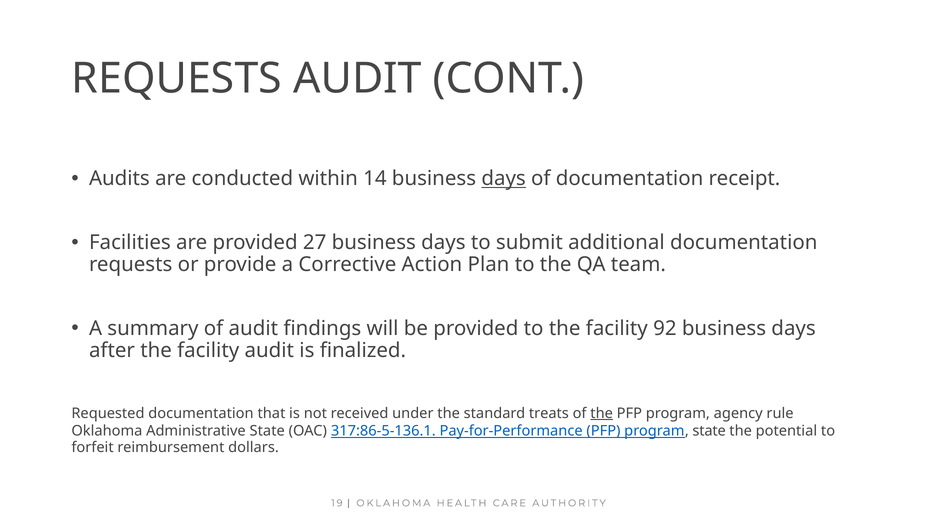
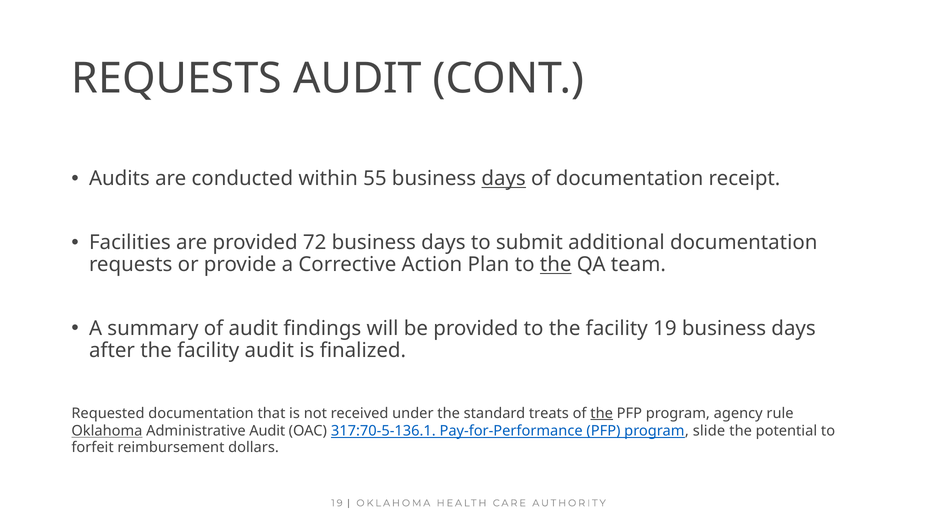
14: 14 -> 55
27: 27 -> 72
the at (556, 265) underline: none -> present
facility 92: 92 -> 19
Oklahoma at (107, 431) underline: none -> present
Administrative State: State -> Audit
317:86-5-136.1: 317:86-5-136.1 -> 317:70-5-136.1
program state: state -> slide
